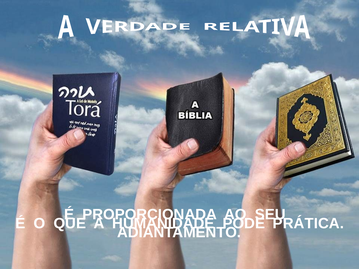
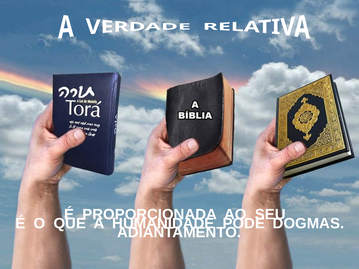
PRÁTICA: PRÁTICA -> DOGMAS
